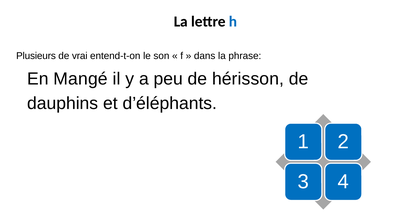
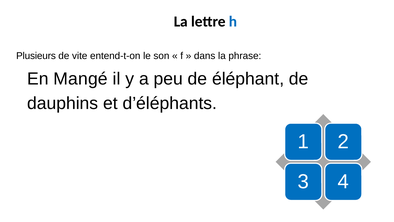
vrai: vrai -> vite
hérisson: hérisson -> éléphant
